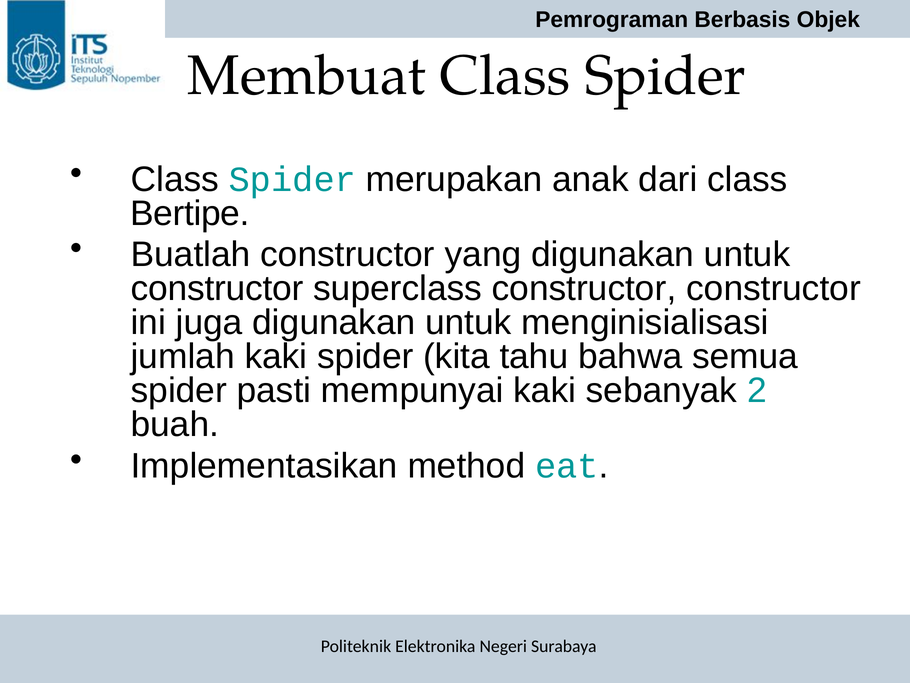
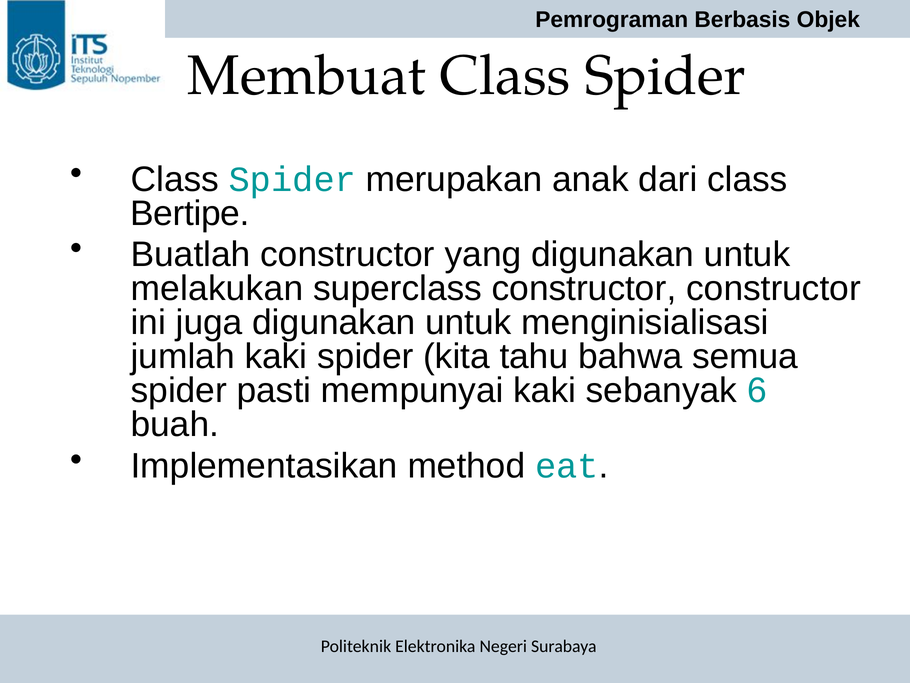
constructor at (217, 288): constructor -> melakukan
2: 2 -> 6
